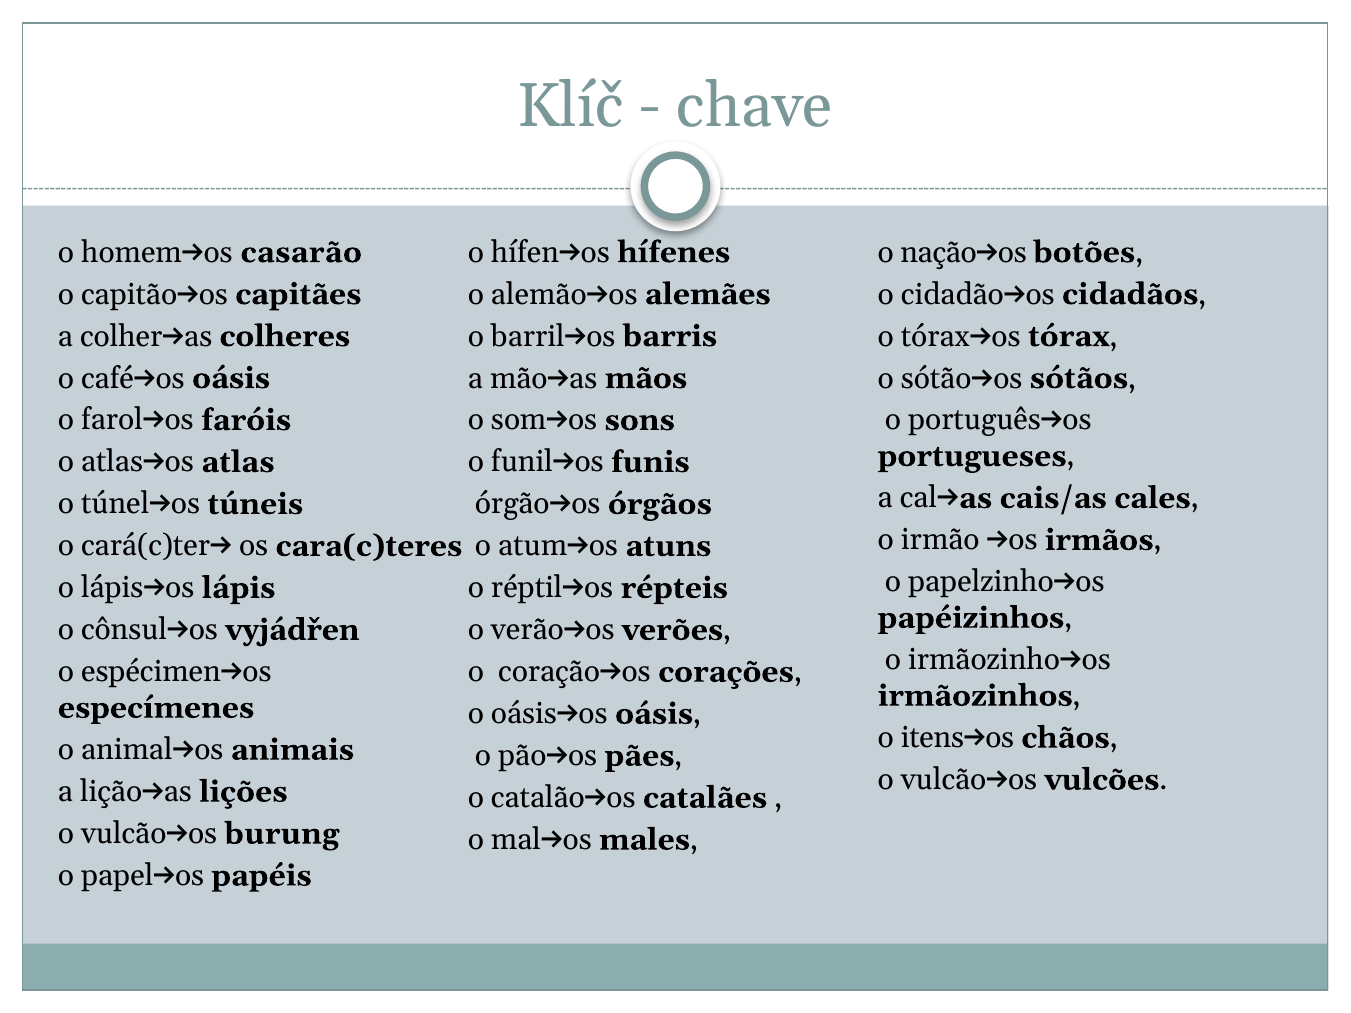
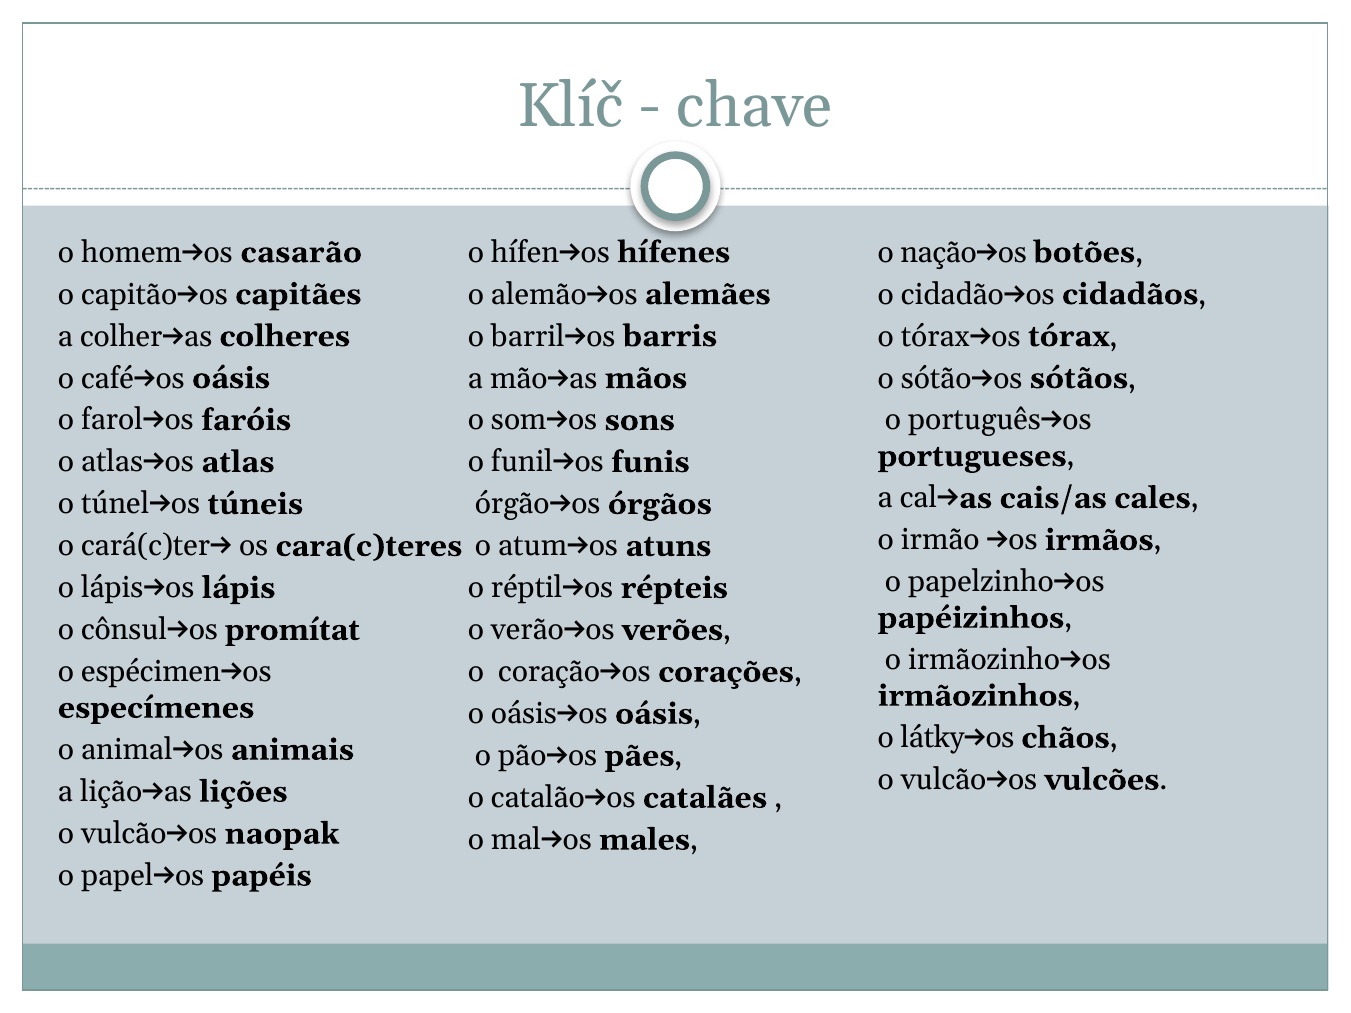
vyjádřen: vyjádřen -> promítat
itens→os: itens→os -> látky→os
burung: burung -> naopak
